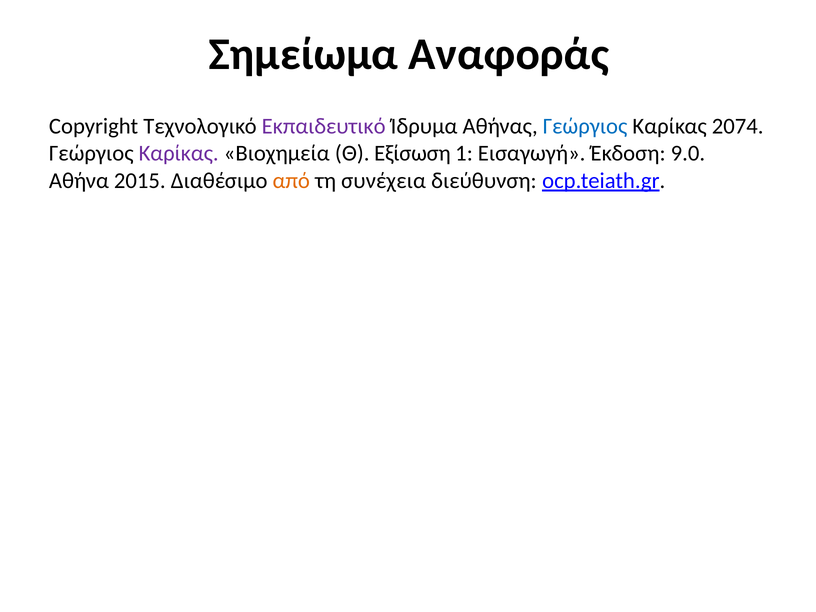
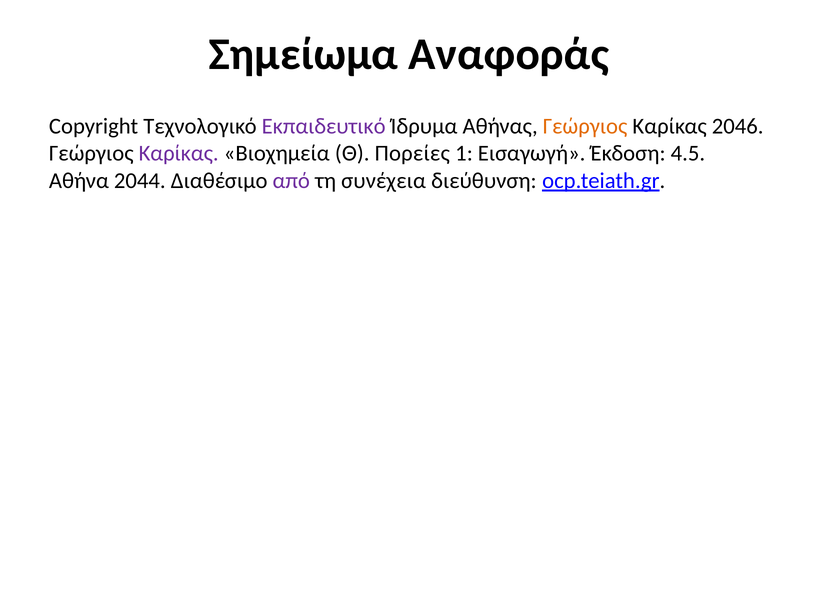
Γεώργιος at (585, 126) colour: blue -> orange
2074: 2074 -> 2046
Εξίσωση: Εξίσωση -> Πορείες
9.0: 9.0 -> 4.5
2015: 2015 -> 2044
από colour: orange -> purple
